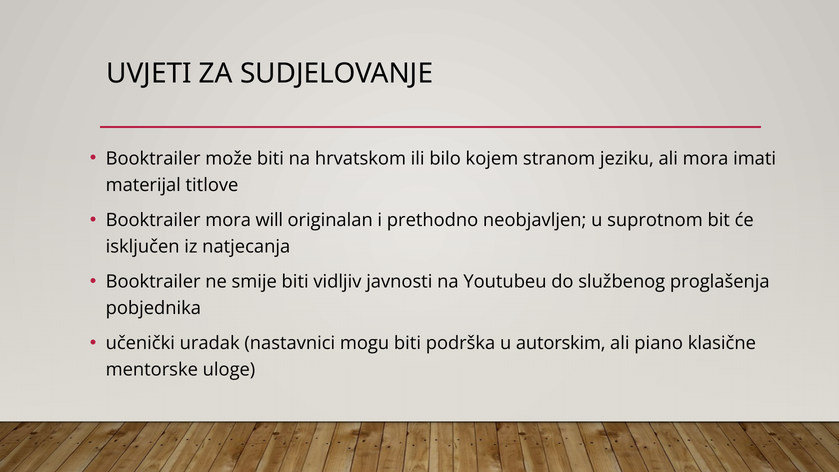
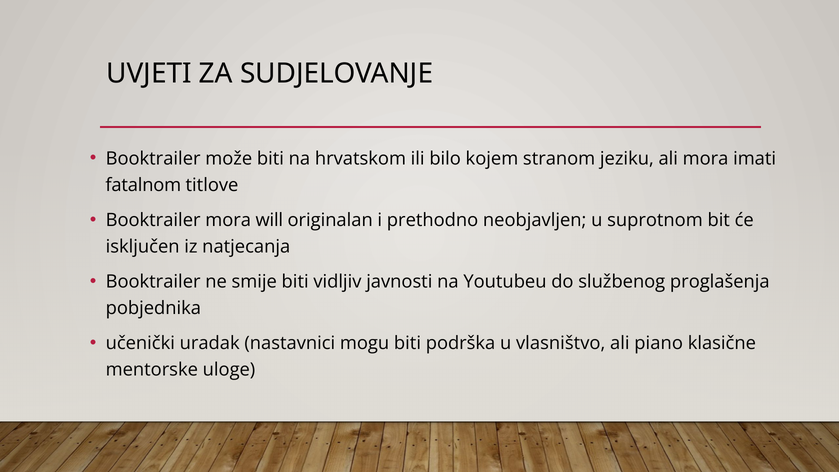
materijal: materijal -> fatalnom
autorskim: autorskim -> vlasništvo
